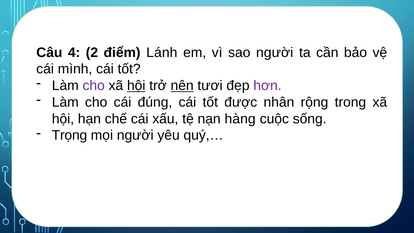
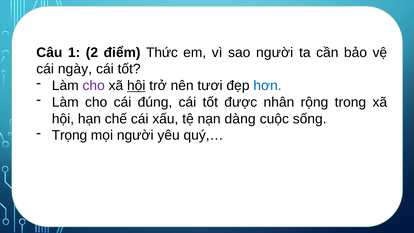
4: 4 -> 1
Lánh: Lánh -> Thức
mình: mình -> ngày
nên underline: present -> none
hơn colour: purple -> blue
hàng: hàng -> dàng
